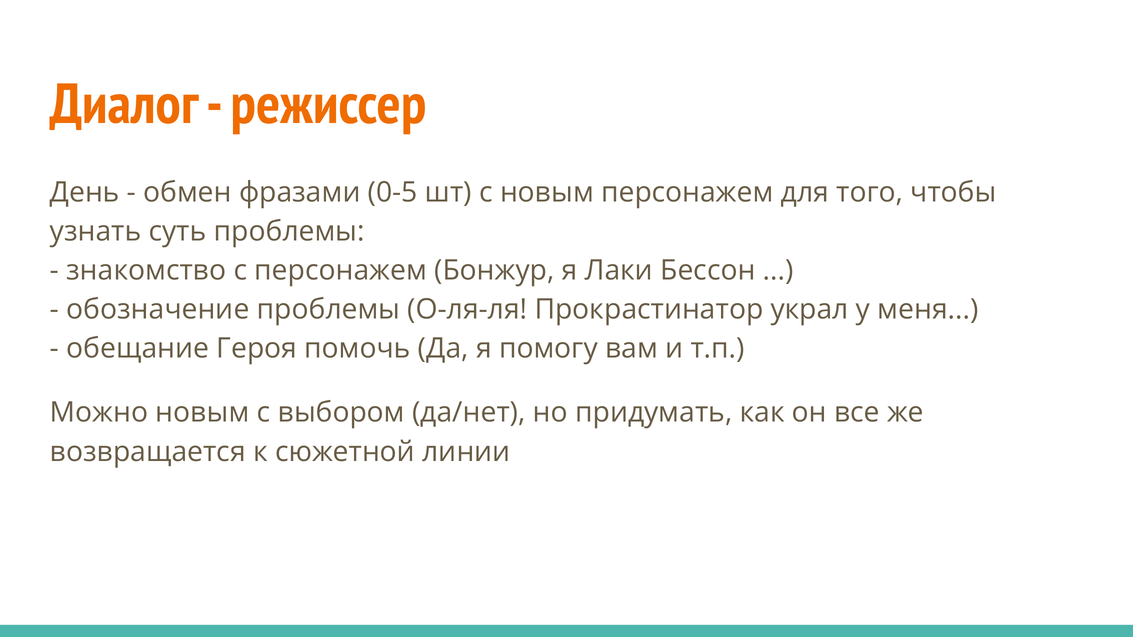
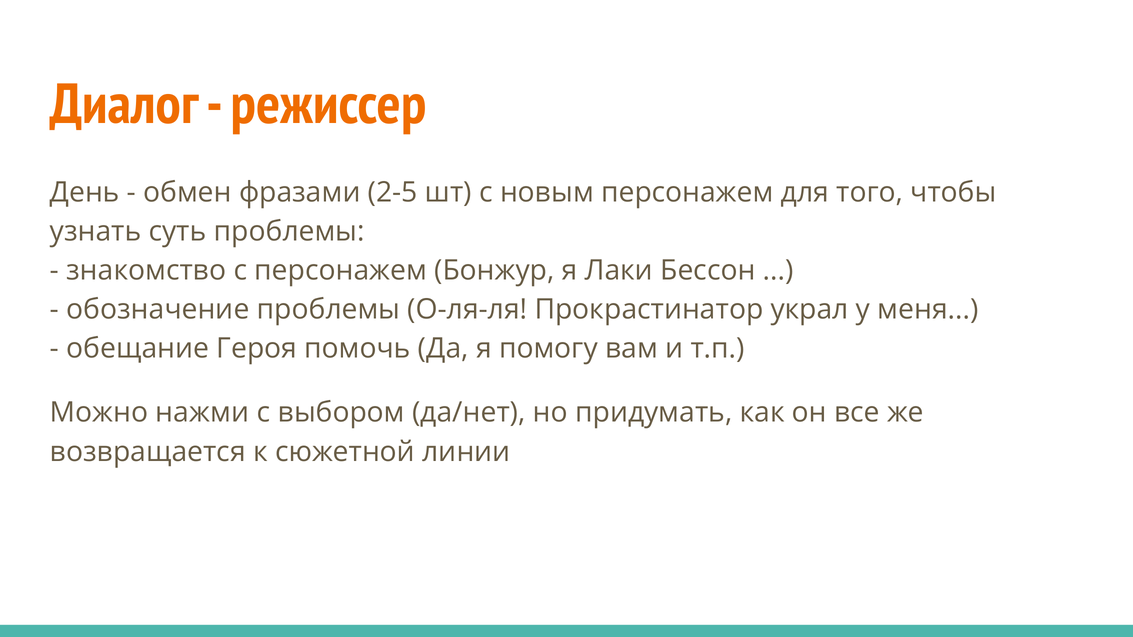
0-5: 0-5 -> 2-5
Можно новым: новым -> нажми
